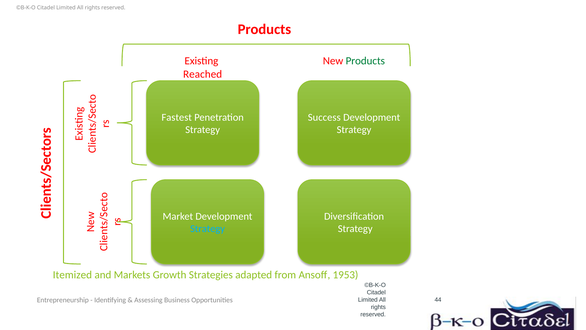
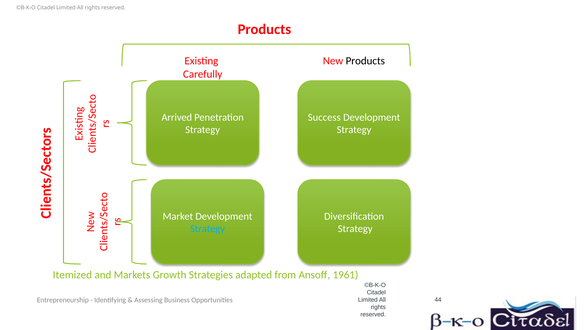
Products at (365, 61) colour: green -> black
Reached: Reached -> Carefully
Fastest: Fastest -> Arrived
1953: 1953 -> 1961
